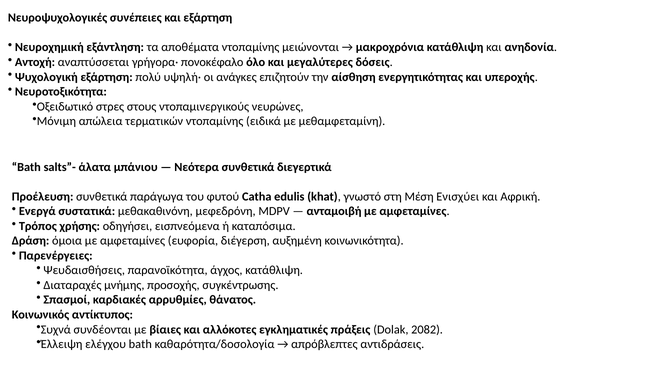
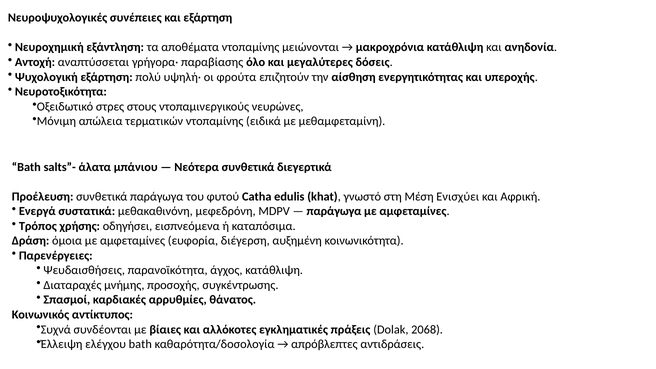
πονοκέφαλο: πονοκέφαλο -> παραβίασης
ανάγκες: ανάγκες -> φρούτα
ανταμοιβή at (334, 211): ανταμοιβή -> παράγωγα
2082: 2082 -> 2068
